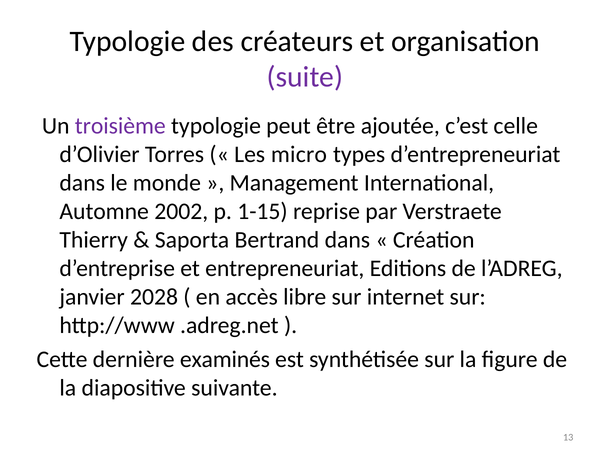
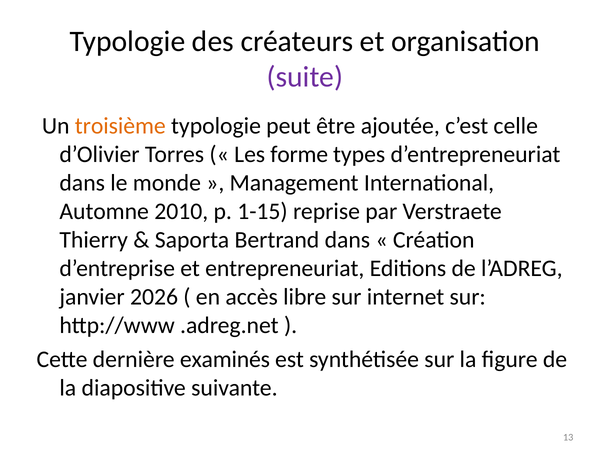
troisième colour: purple -> orange
micro: micro -> forme
2002: 2002 -> 2010
2028: 2028 -> 2026
